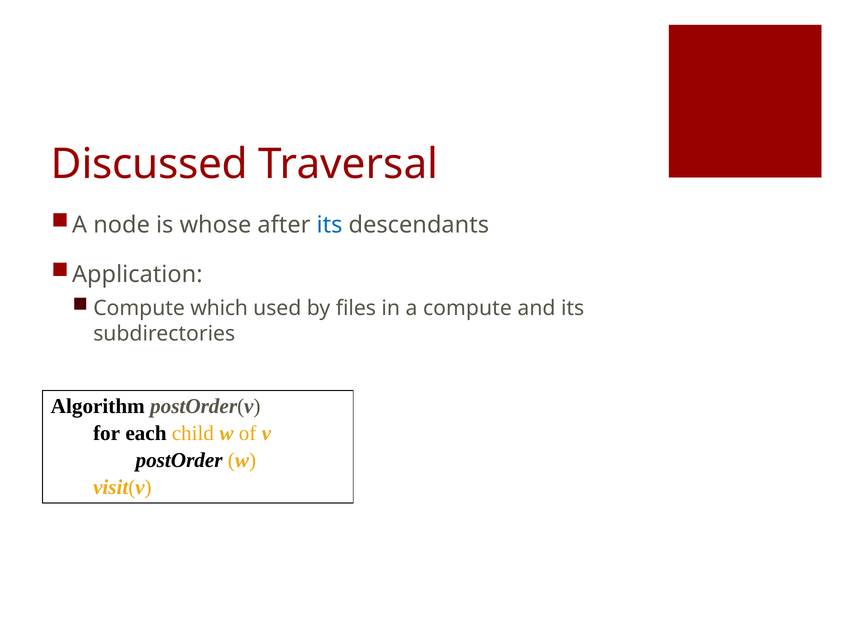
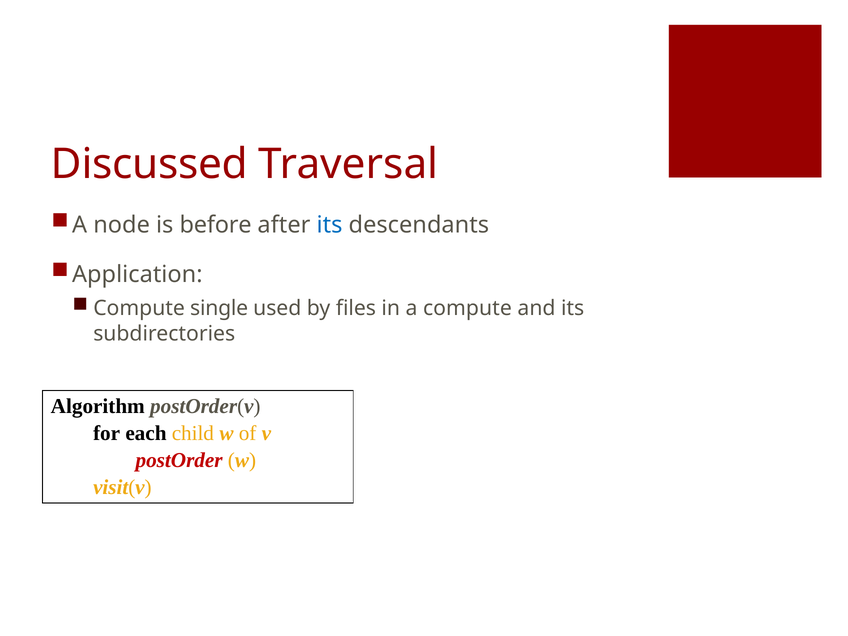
whose: whose -> before
which: which -> single
postOrder colour: black -> red
